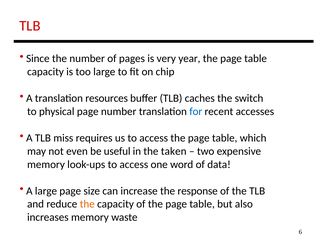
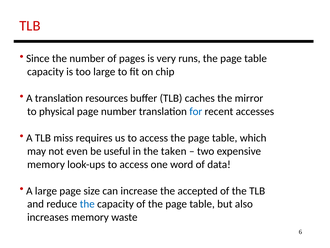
year: year -> runs
switch: switch -> mirror
response: response -> accepted
the at (87, 204) colour: orange -> blue
